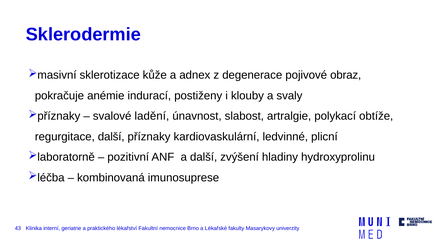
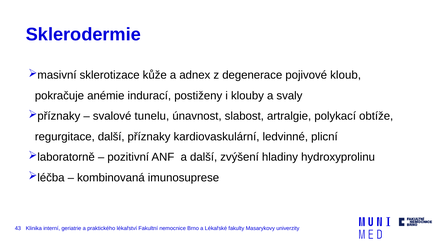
obraz: obraz -> kloub
ladění: ladění -> tunelu
